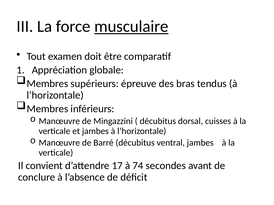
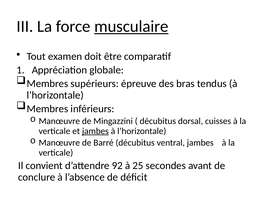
jambes at (95, 131) underline: none -> present
17: 17 -> 92
74: 74 -> 25
